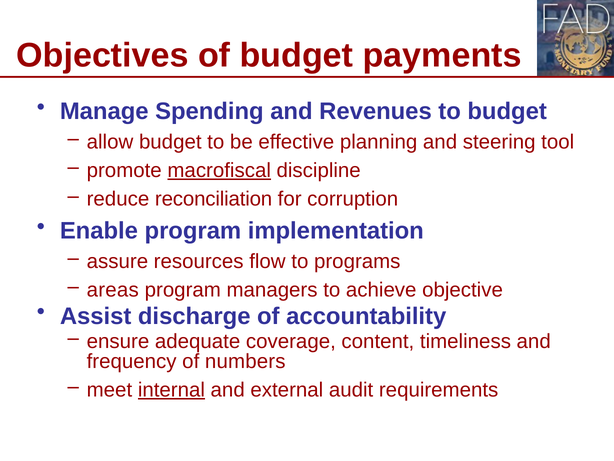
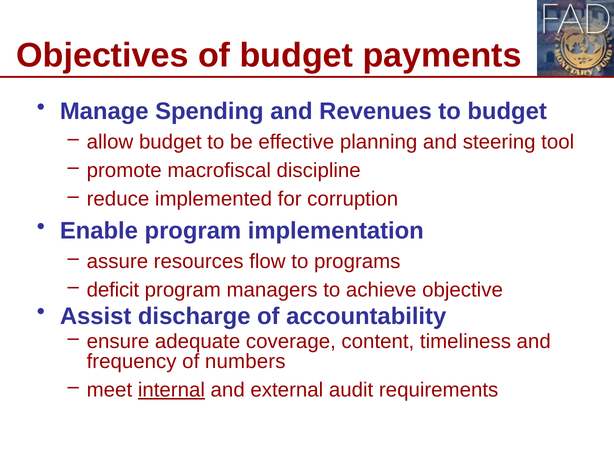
macrofiscal underline: present -> none
reconciliation: reconciliation -> implemented
areas: areas -> deficit
